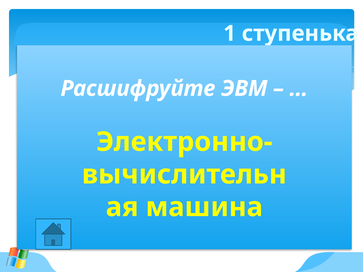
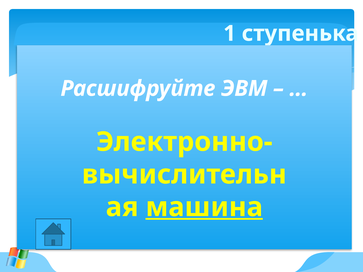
машина underline: none -> present
